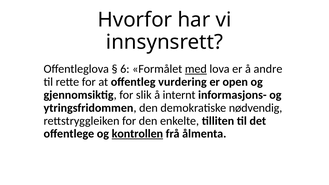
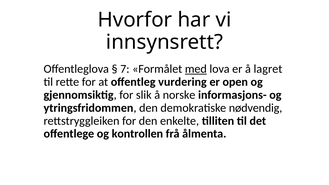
6: 6 -> 7
andre: andre -> lagret
internt: internt -> norske
kontrollen underline: present -> none
